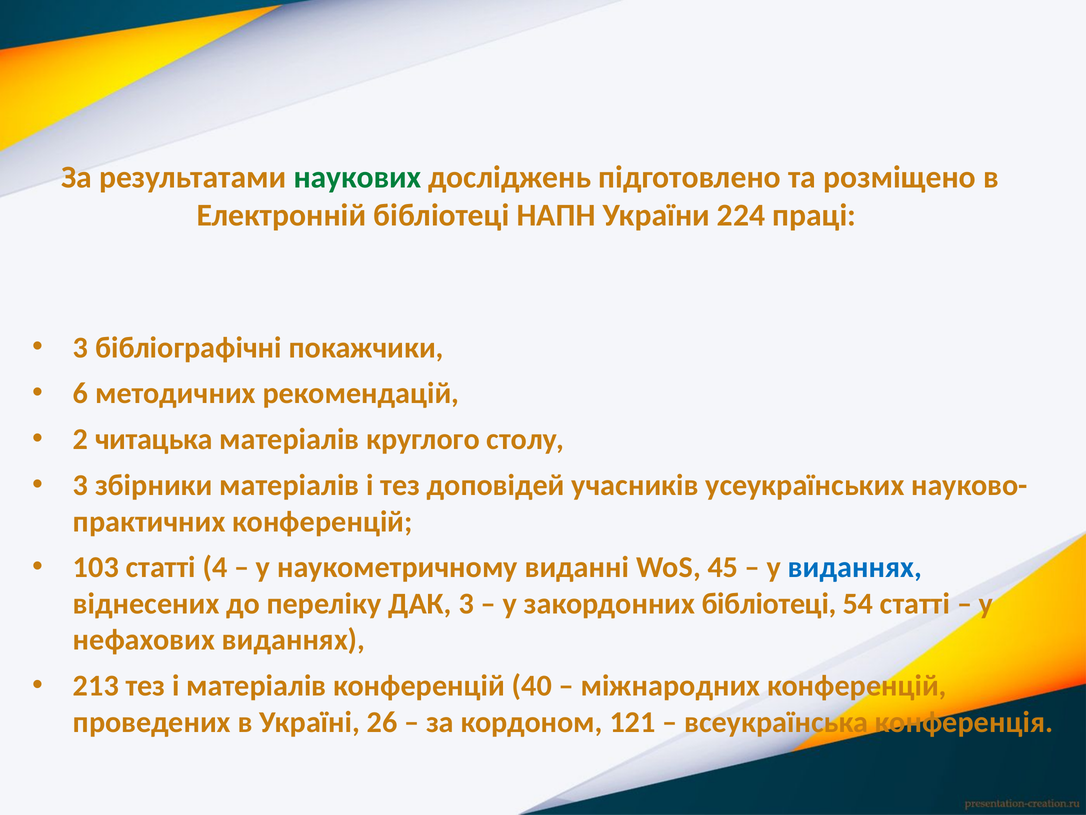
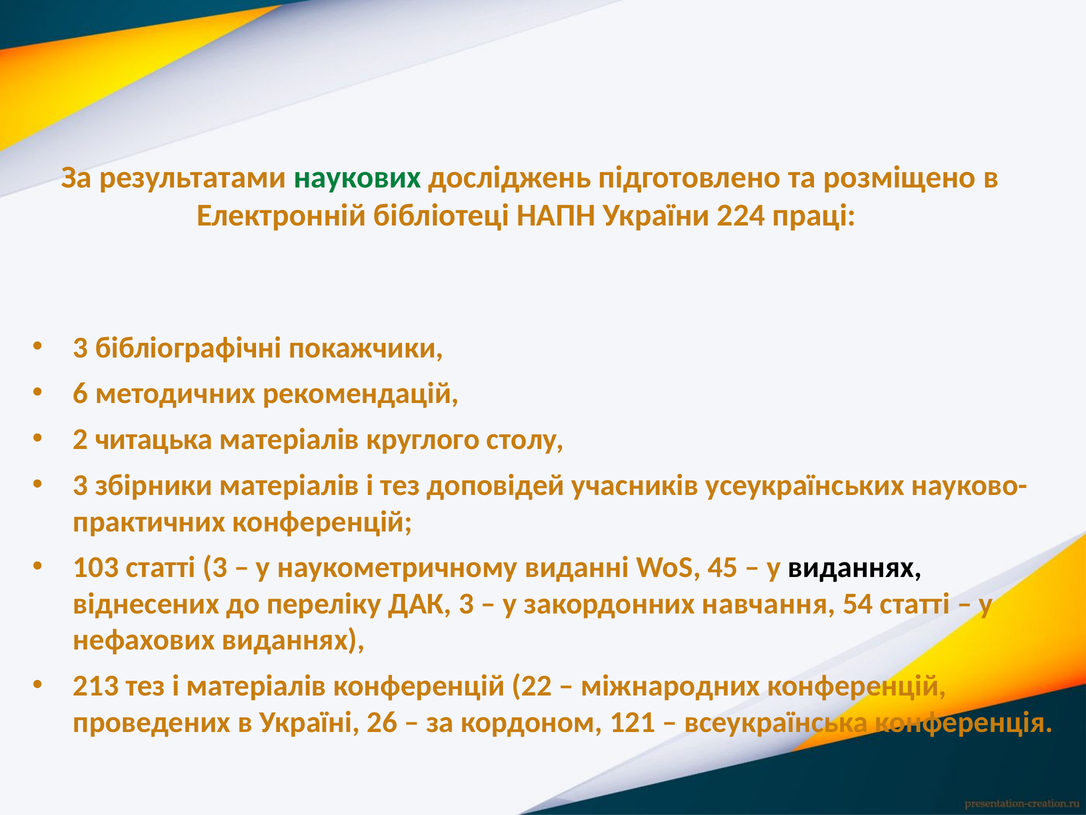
статті 4: 4 -> 3
виданнях at (855, 567) colour: blue -> black
закордонних бібліотеці: бібліотеці -> навчання
40: 40 -> 22
